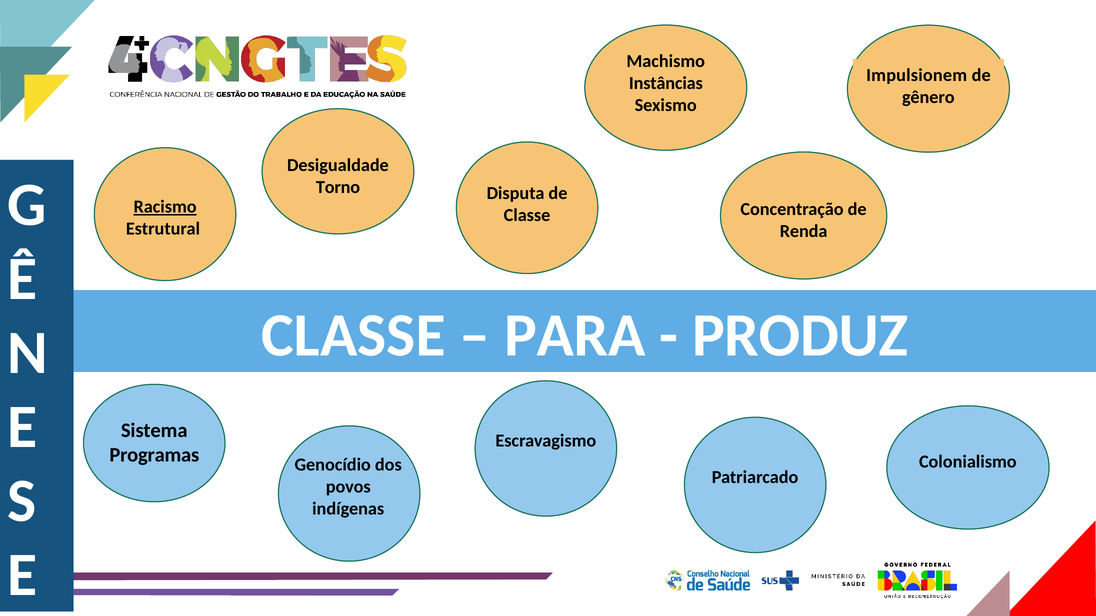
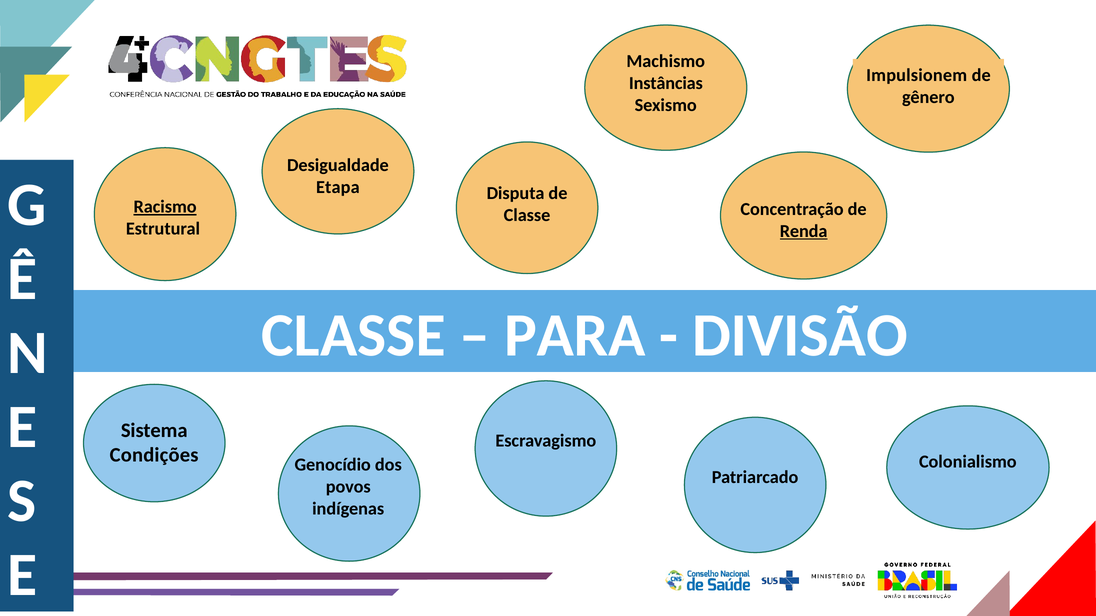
Torno: Torno -> Etapa
Renda underline: none -> present
PRODUZ: PRODUZ -> DIVISÃO
Programas: Programas -> Condições
